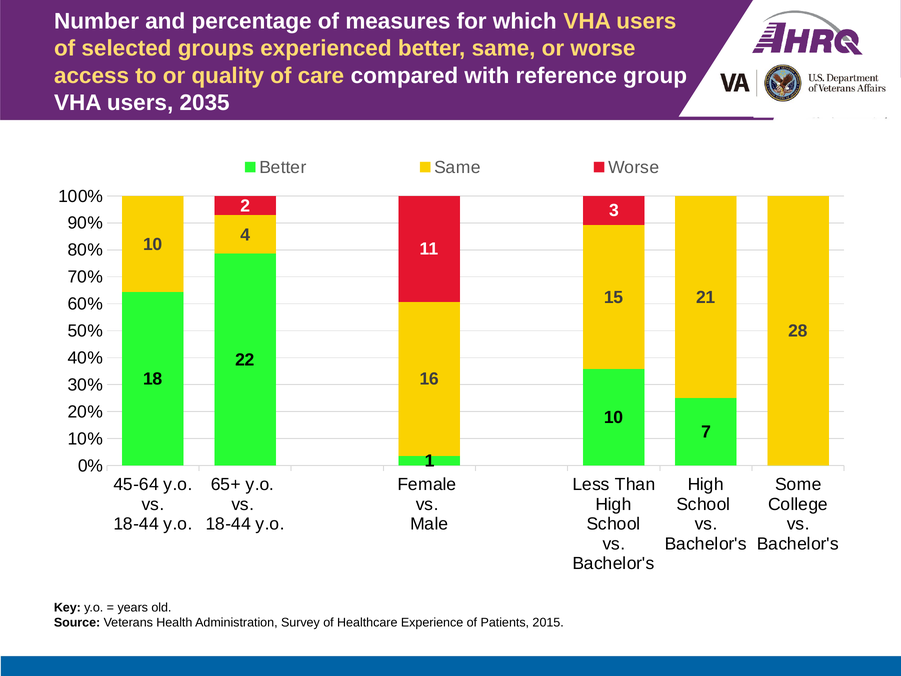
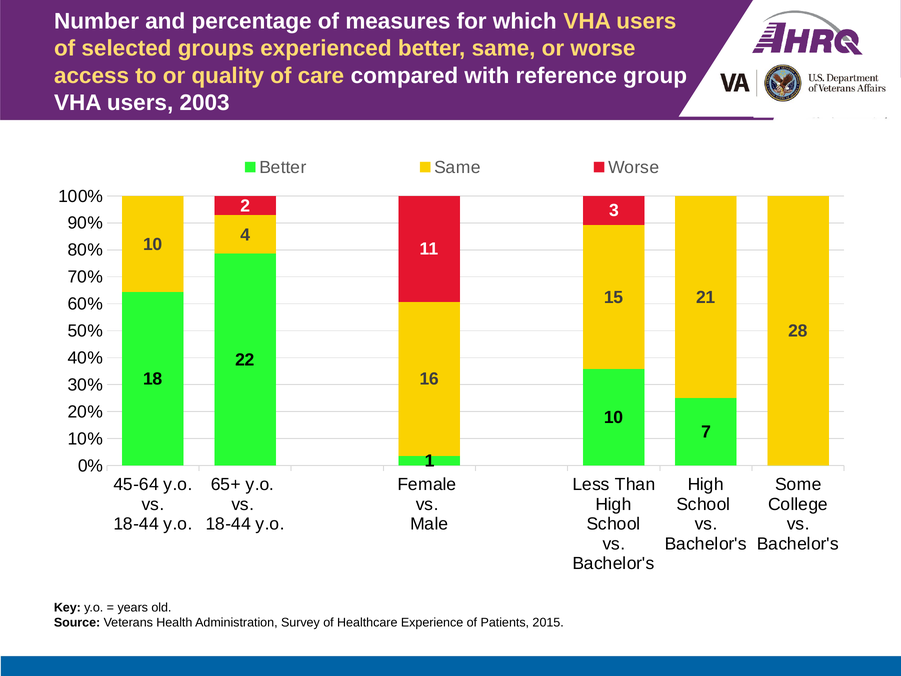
2035: 2035 -> 2003
